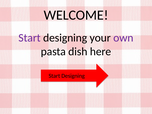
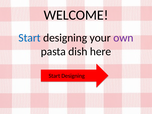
Start at (30, 38) colour: purple -> blue
